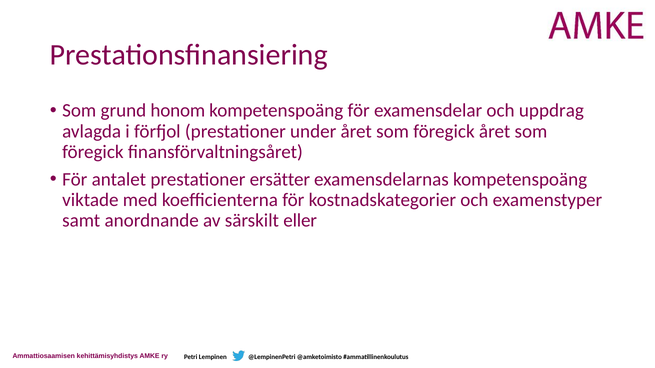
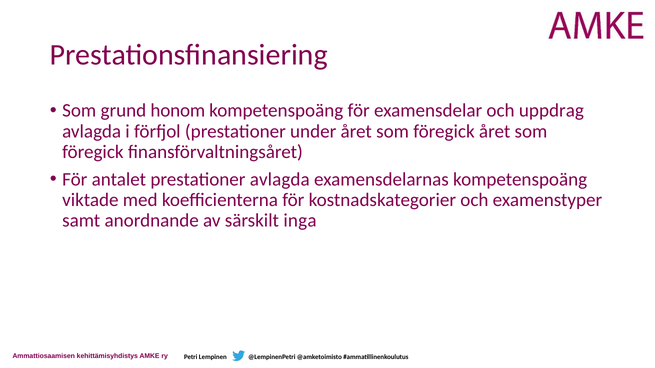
prestationer ersätter: ersätter -> avlagda
eller: eller -> inga
